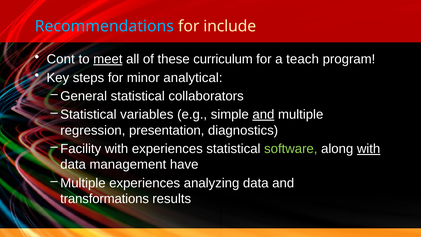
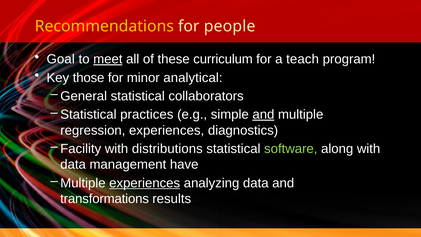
Recommendations colour: light blue -> yellow
include: include -> people
Cont: Cont -> Goal
steps: steps -> those
variables: variables -> practices
regression presentation: presentation -> experiences
with experiences: experiences -> distributions
with at (369, 149) underline: present -> none
experiences at (145, 183) underline: none -> present
